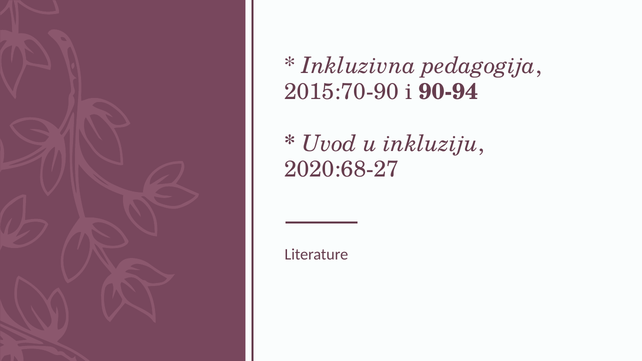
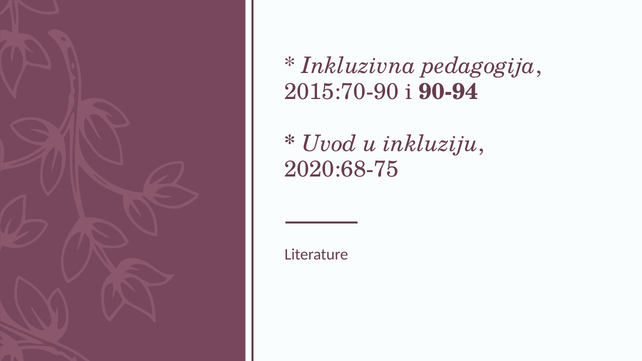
2020:68-27: 2020:68-27 -> 2020:68-75
